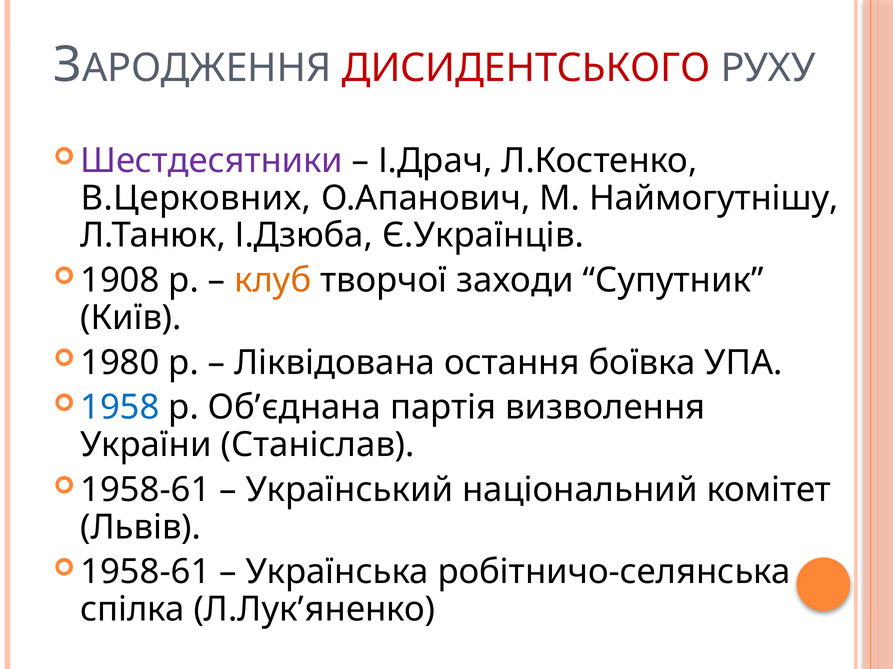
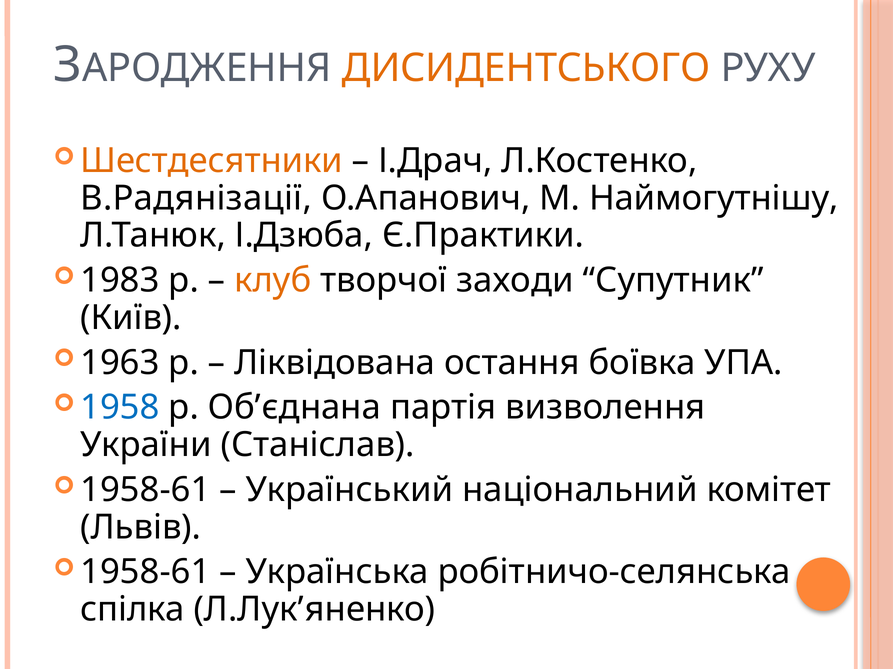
ДИСИДЕНТСЬКОГО colour: red -> orange
Шестдесятники colour: purple -> orange
В.Церковних: В.Церковних -> В.Радянізації
Є.Українців: Є.Українців -> Є.Практики
1908: 1908 -> 1983
1980: 1980 -> 1963
